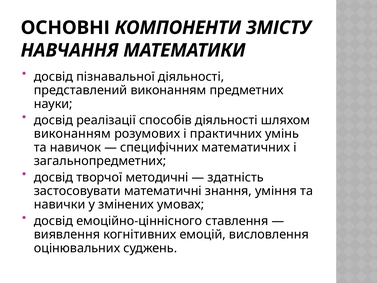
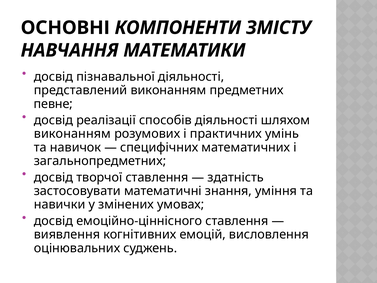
науки: науки -> певне
творчої методичні: методичні -> ставлення
